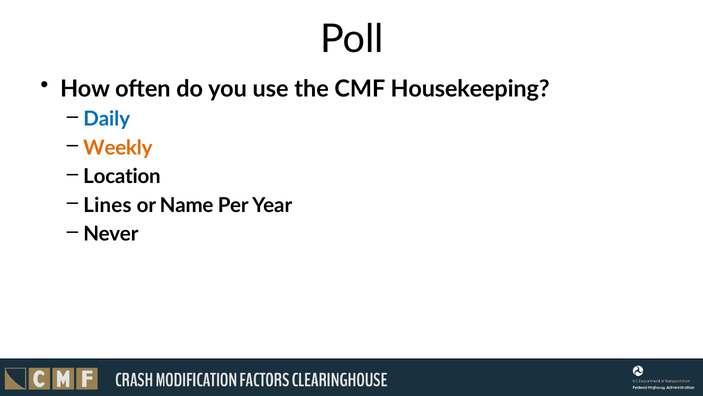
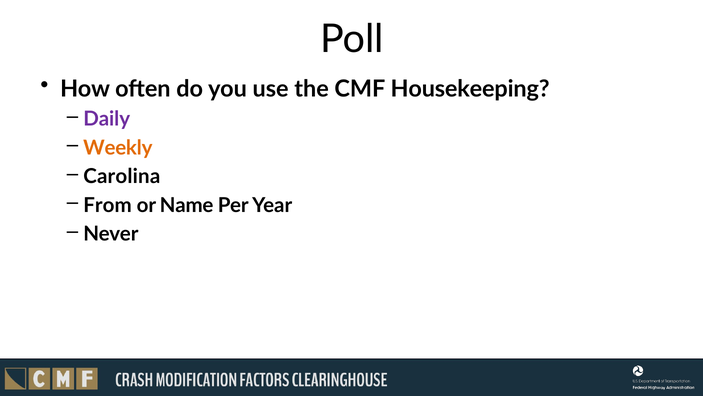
Daily colour: blue -> purple
Location: Location -> Carolina
Lines: Lines -> From
